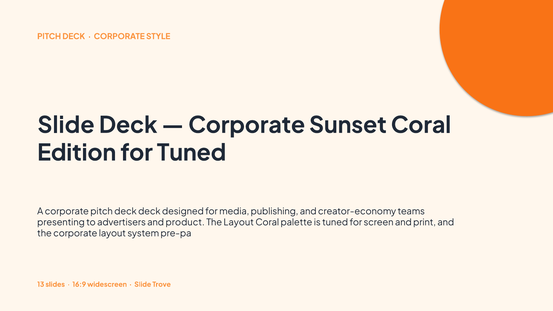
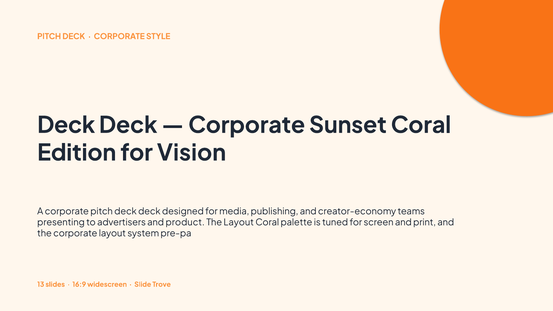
Slide at (66, 125): Slide -> Deck
for Tuned: Tuned -> Vision
